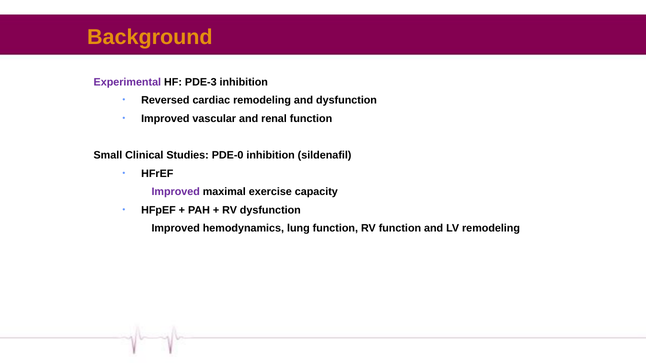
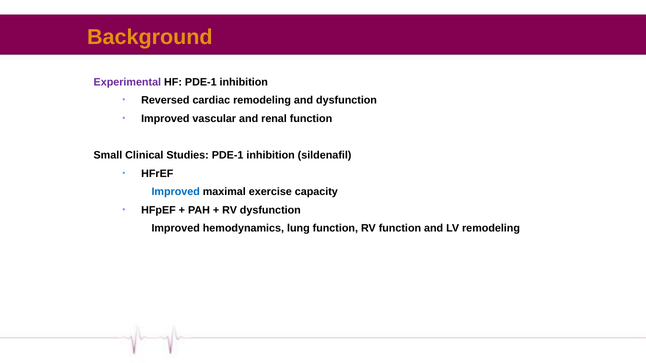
HF PDE-3: PDE-3 -> PDE-1
Studies PDE-0: PDE-0 -> PDE-1
Improved at (176, 192) colour: purple -> blue
